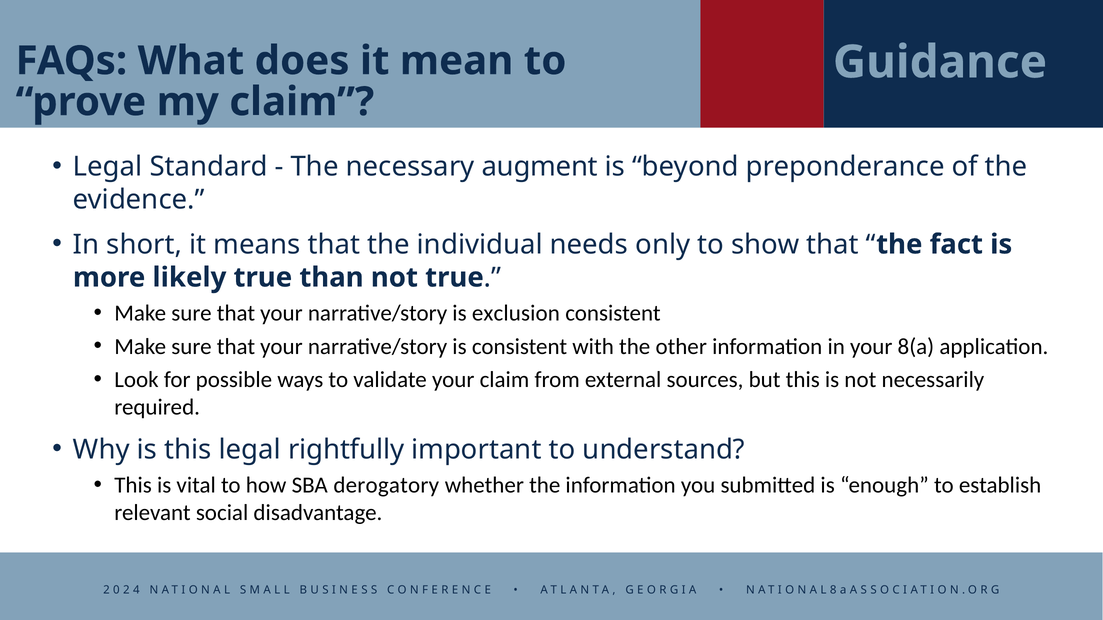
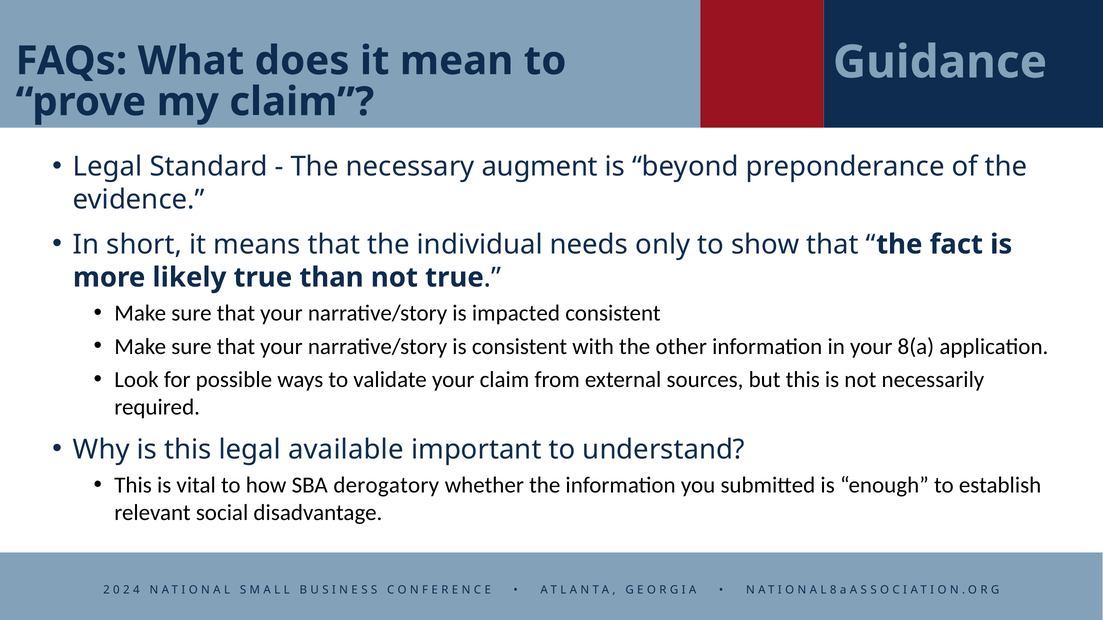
exclusion: exclusion -> impacted
rightfully: rightfully -> available
